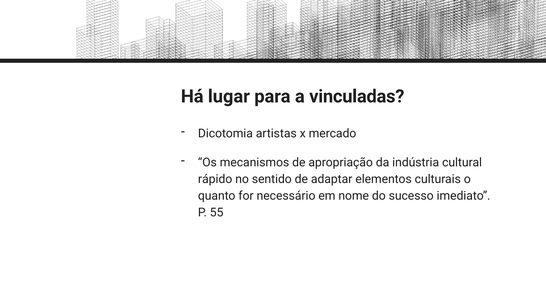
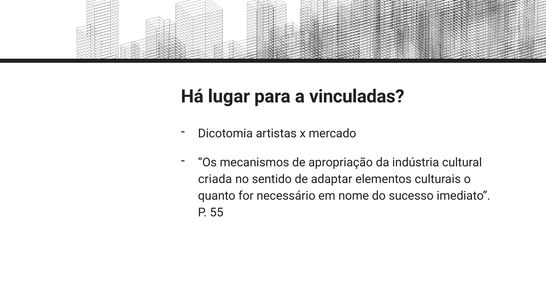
rápido: rápido -> criada
